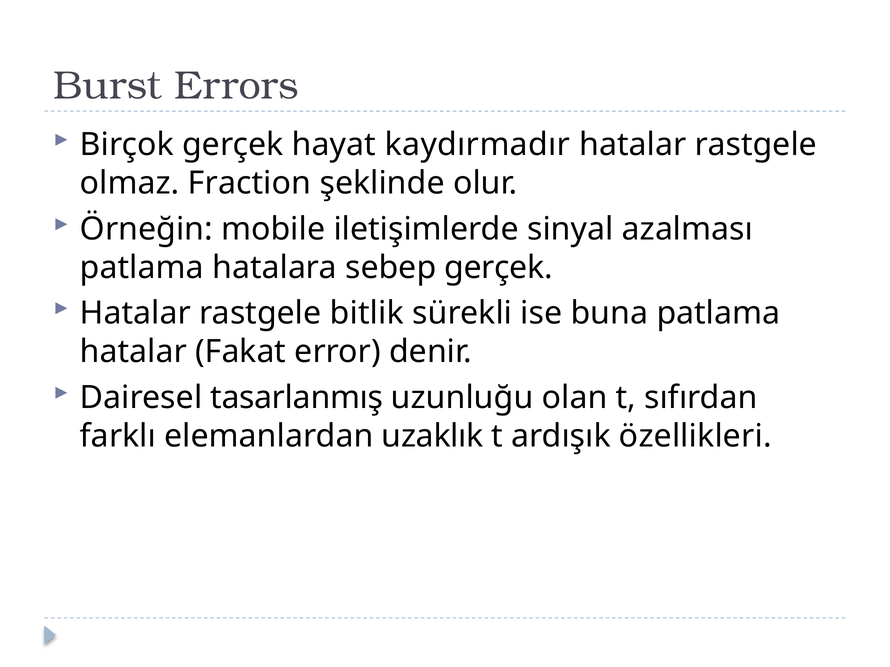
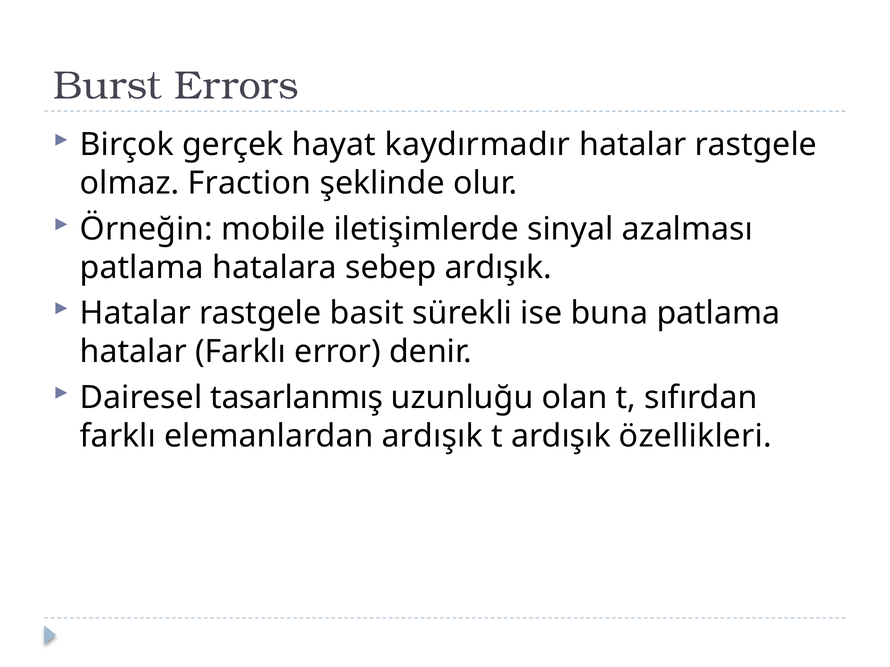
sebep gerçek: gerçek -> ardışık
bitlik: bitlik -> basit
hatalar Fakat: Fakat -> Farklı
elemanlardan uzaklık: uzaklık -> ardışık
